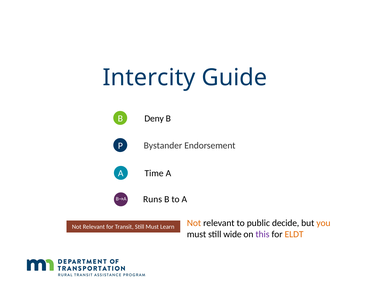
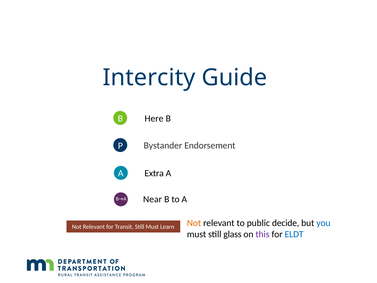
Deny: Deny -> Here
Time: Time -> Extra
Runs: Runs -> Near
you colour: orange -> blue
wide: wide -> glass
ELDT colour: orange -> blue
